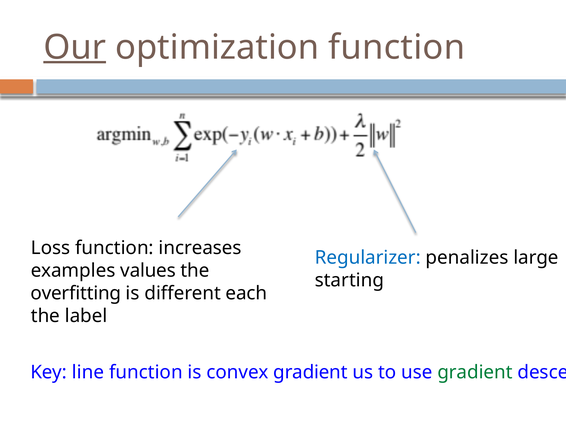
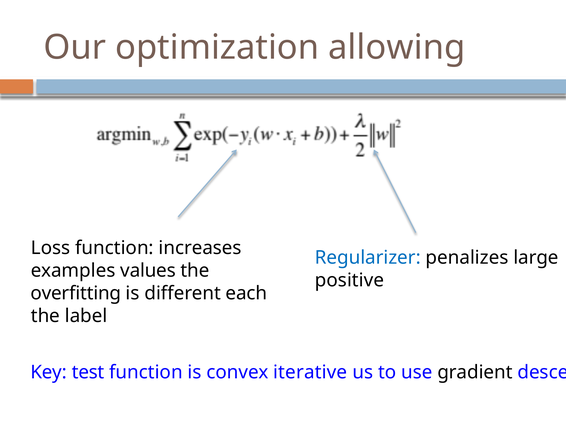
Our underline: present -> none
optimization function: function -> allowing
starting: starting -> positive
line: line -> test
convex gradient: gradient -> iterative
gradient at (475, 372) colour: green -> black
